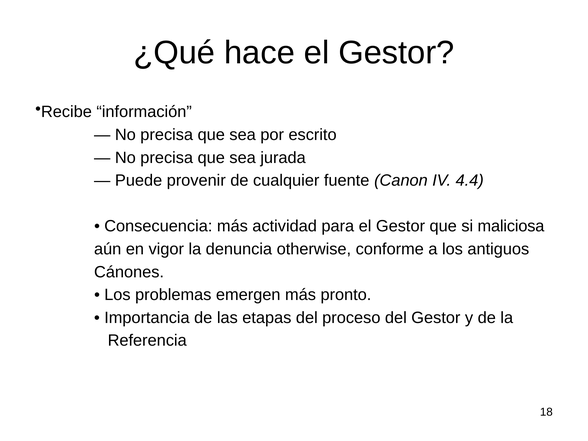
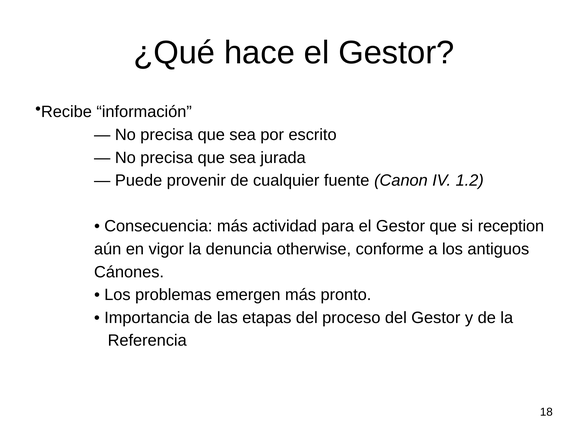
4.4: 4.4 -> 1.2
maliciosa: maliciosa -> reception
